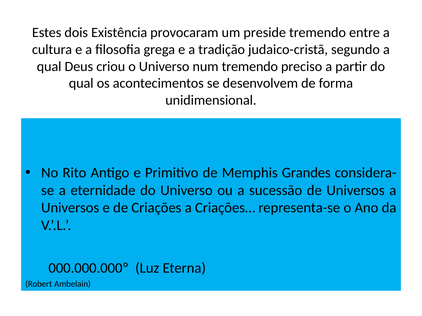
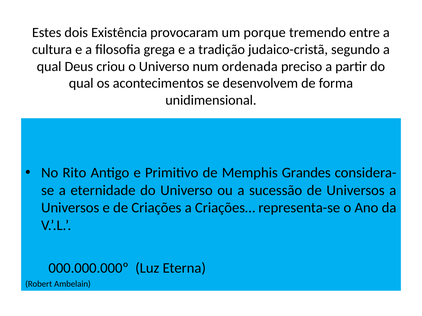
preside: preside -> porque
num tremendo: tremendo -> ordenada
